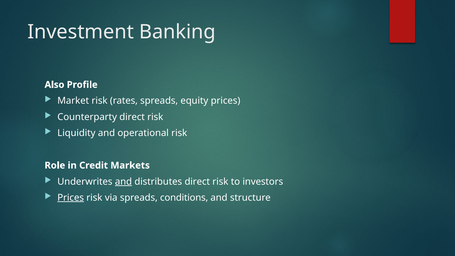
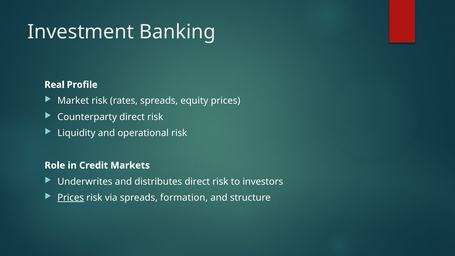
Also: Also -> Real
and at (123, 182) underline: present -> none
conditions: conditions -> formation
